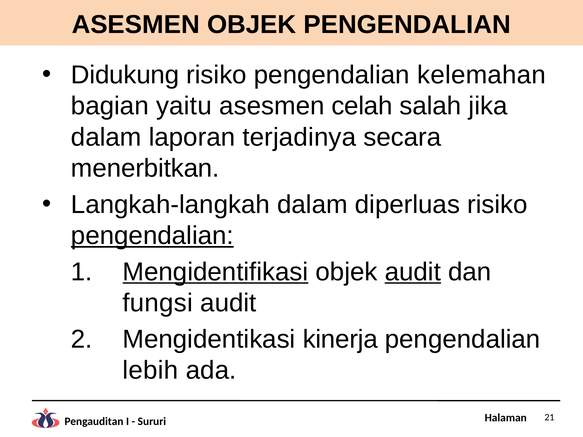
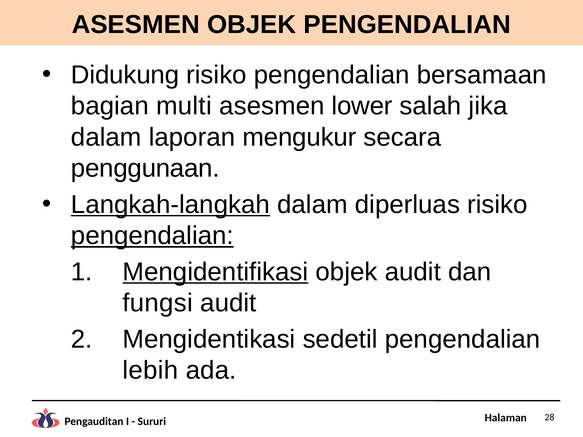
kelemahan: kelemahan -> bersamaan
yaitu: yaitu -> multi
celah: celah -> lower
terjadinya: terjadinya -> mengukur
menerbitkan: menerbitkan -> penggunaan
Langkah-langkah underline: none -> present
audit at (413, 272) underline: present -> none
kinerja: kinerja -> sedetil
21: 21 -> 28
